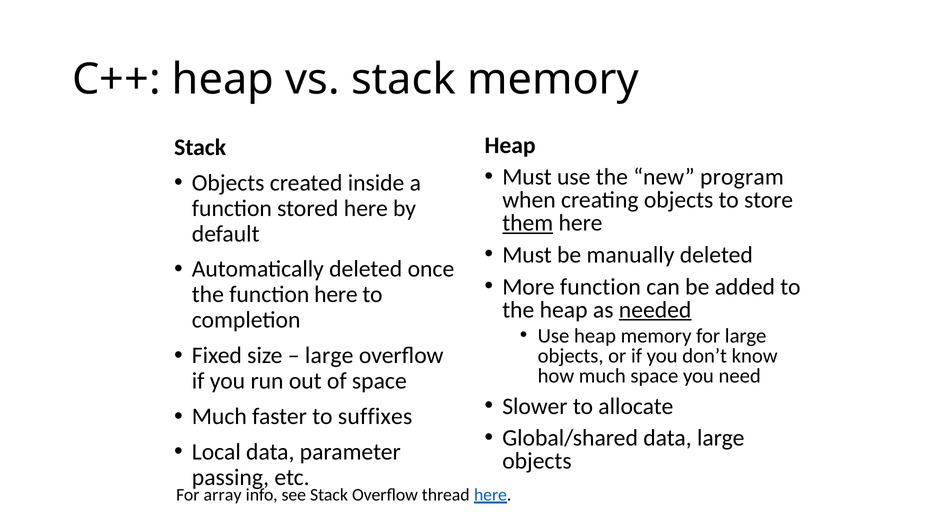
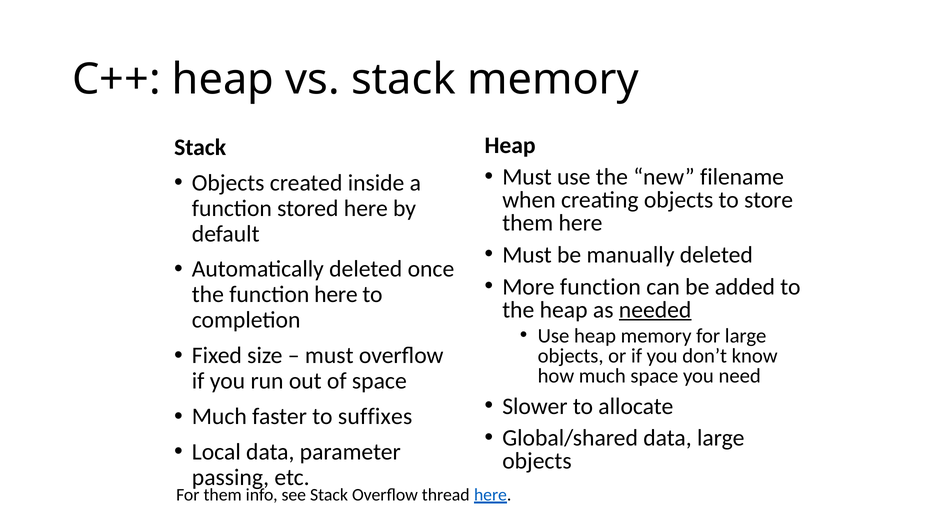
program: program -> filename
them at (528, 223) underline: present -> none
large at (329, 356): large -> must
For array: array -> them
